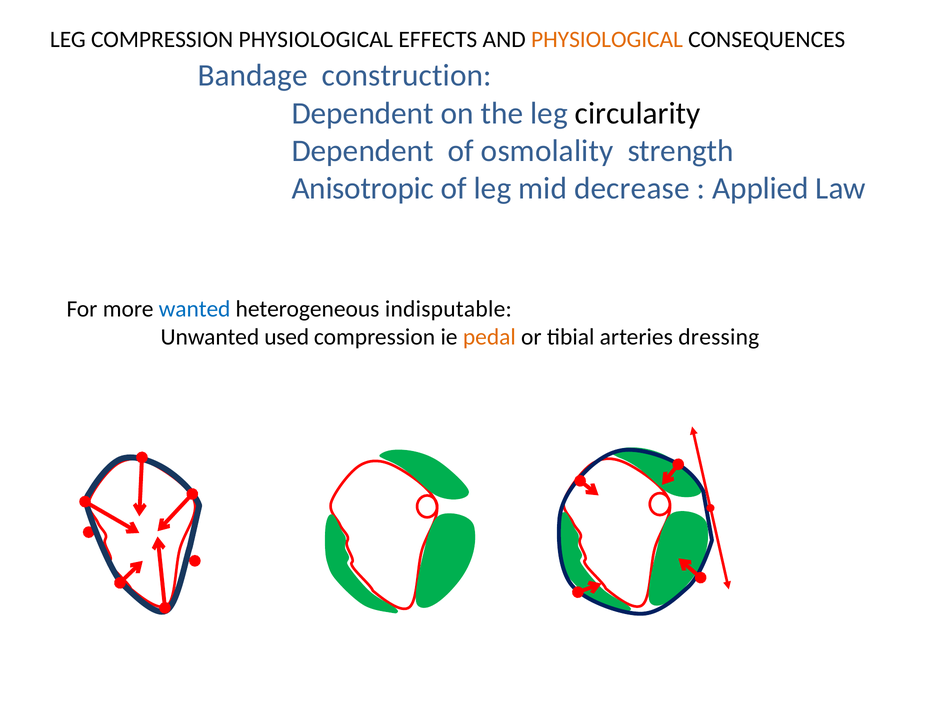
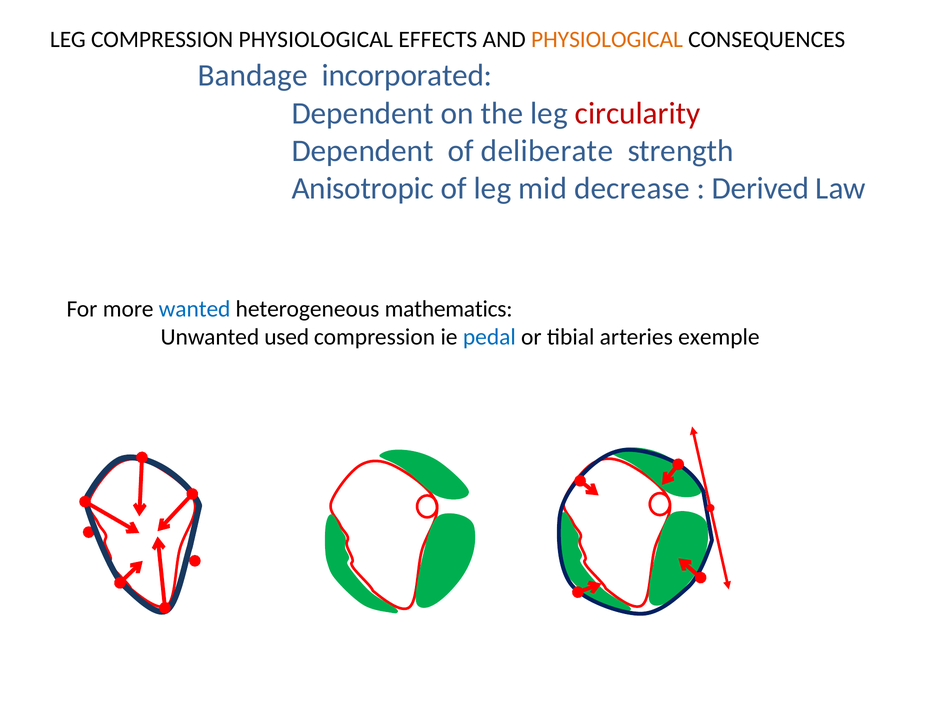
construction: construction -> incorporated
circularity colour: black -> red
osmolality: osmolality -> deliberate
Applied: Applied -> Derived
indisputable: indisputable -> mathematics
pedal colour: orange -> blue
dressing: dressing -> exemple
